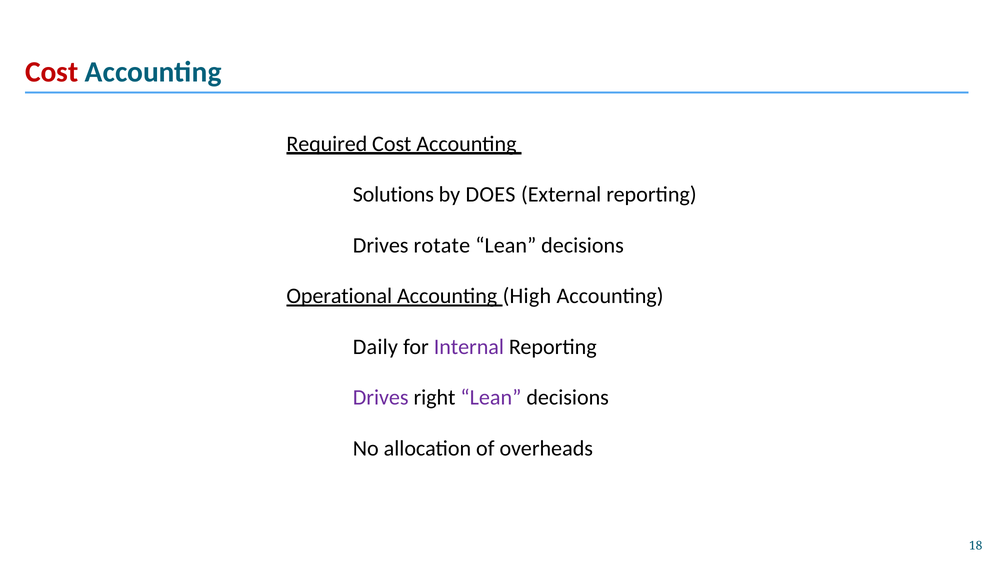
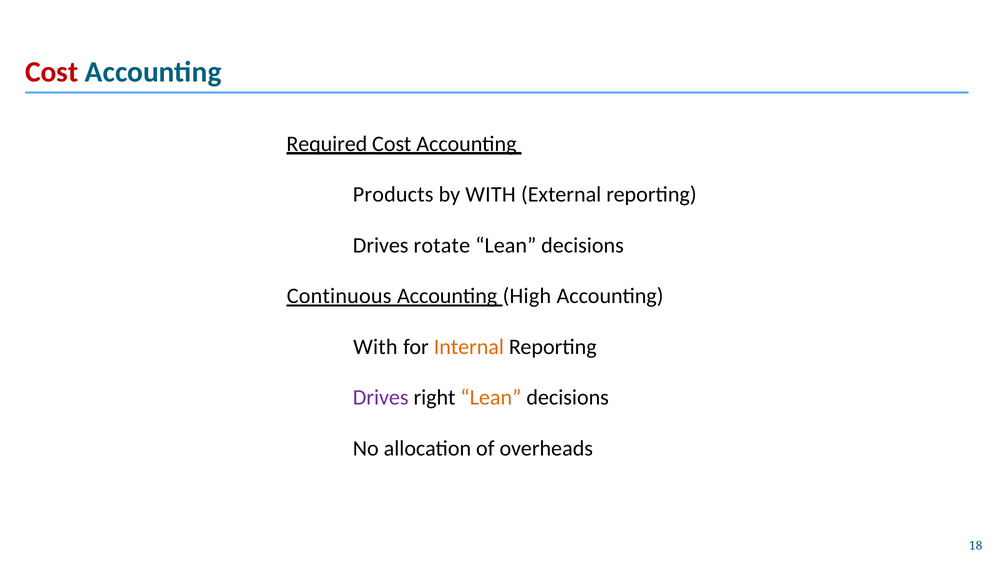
Solutions: Solutions -> Products
by DOES: DOES -> WITH
Operational: Operational -> Continuous
Daily at (375, 347): Daily -> With
Internal colour: purple -> orange
Lean at (491, 398) colour: purple -> orange
